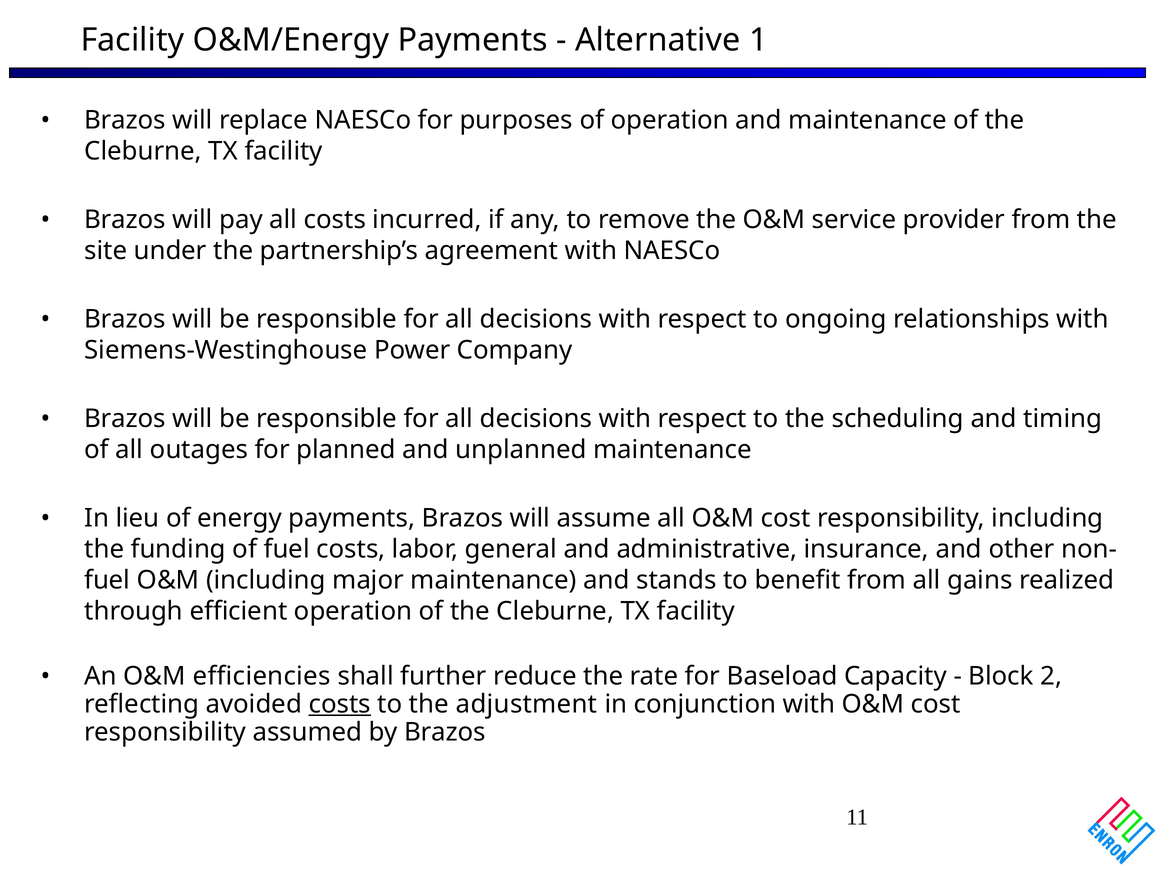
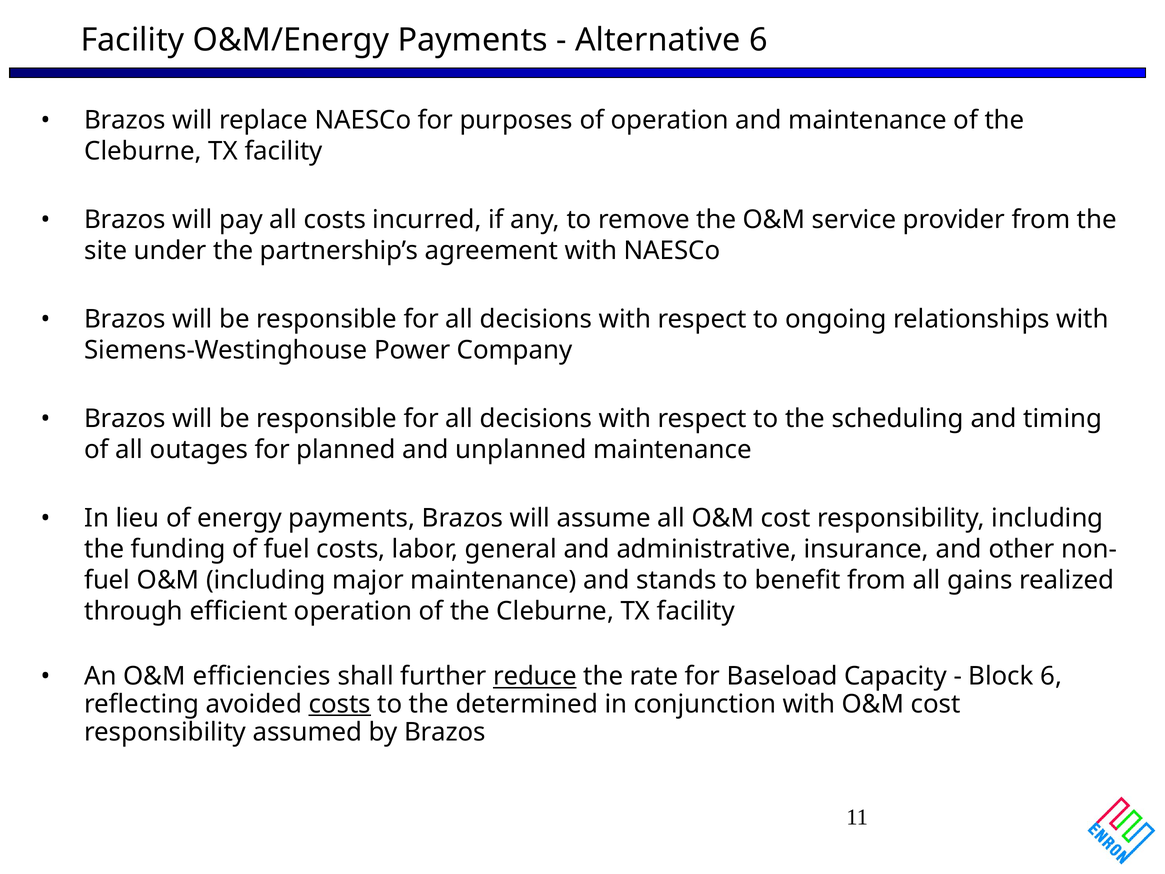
Alternative 1: 1 -> 6
reduce underline: none -> present
Block 2: 2 -> 6
adjustment: adjustment -> determined
